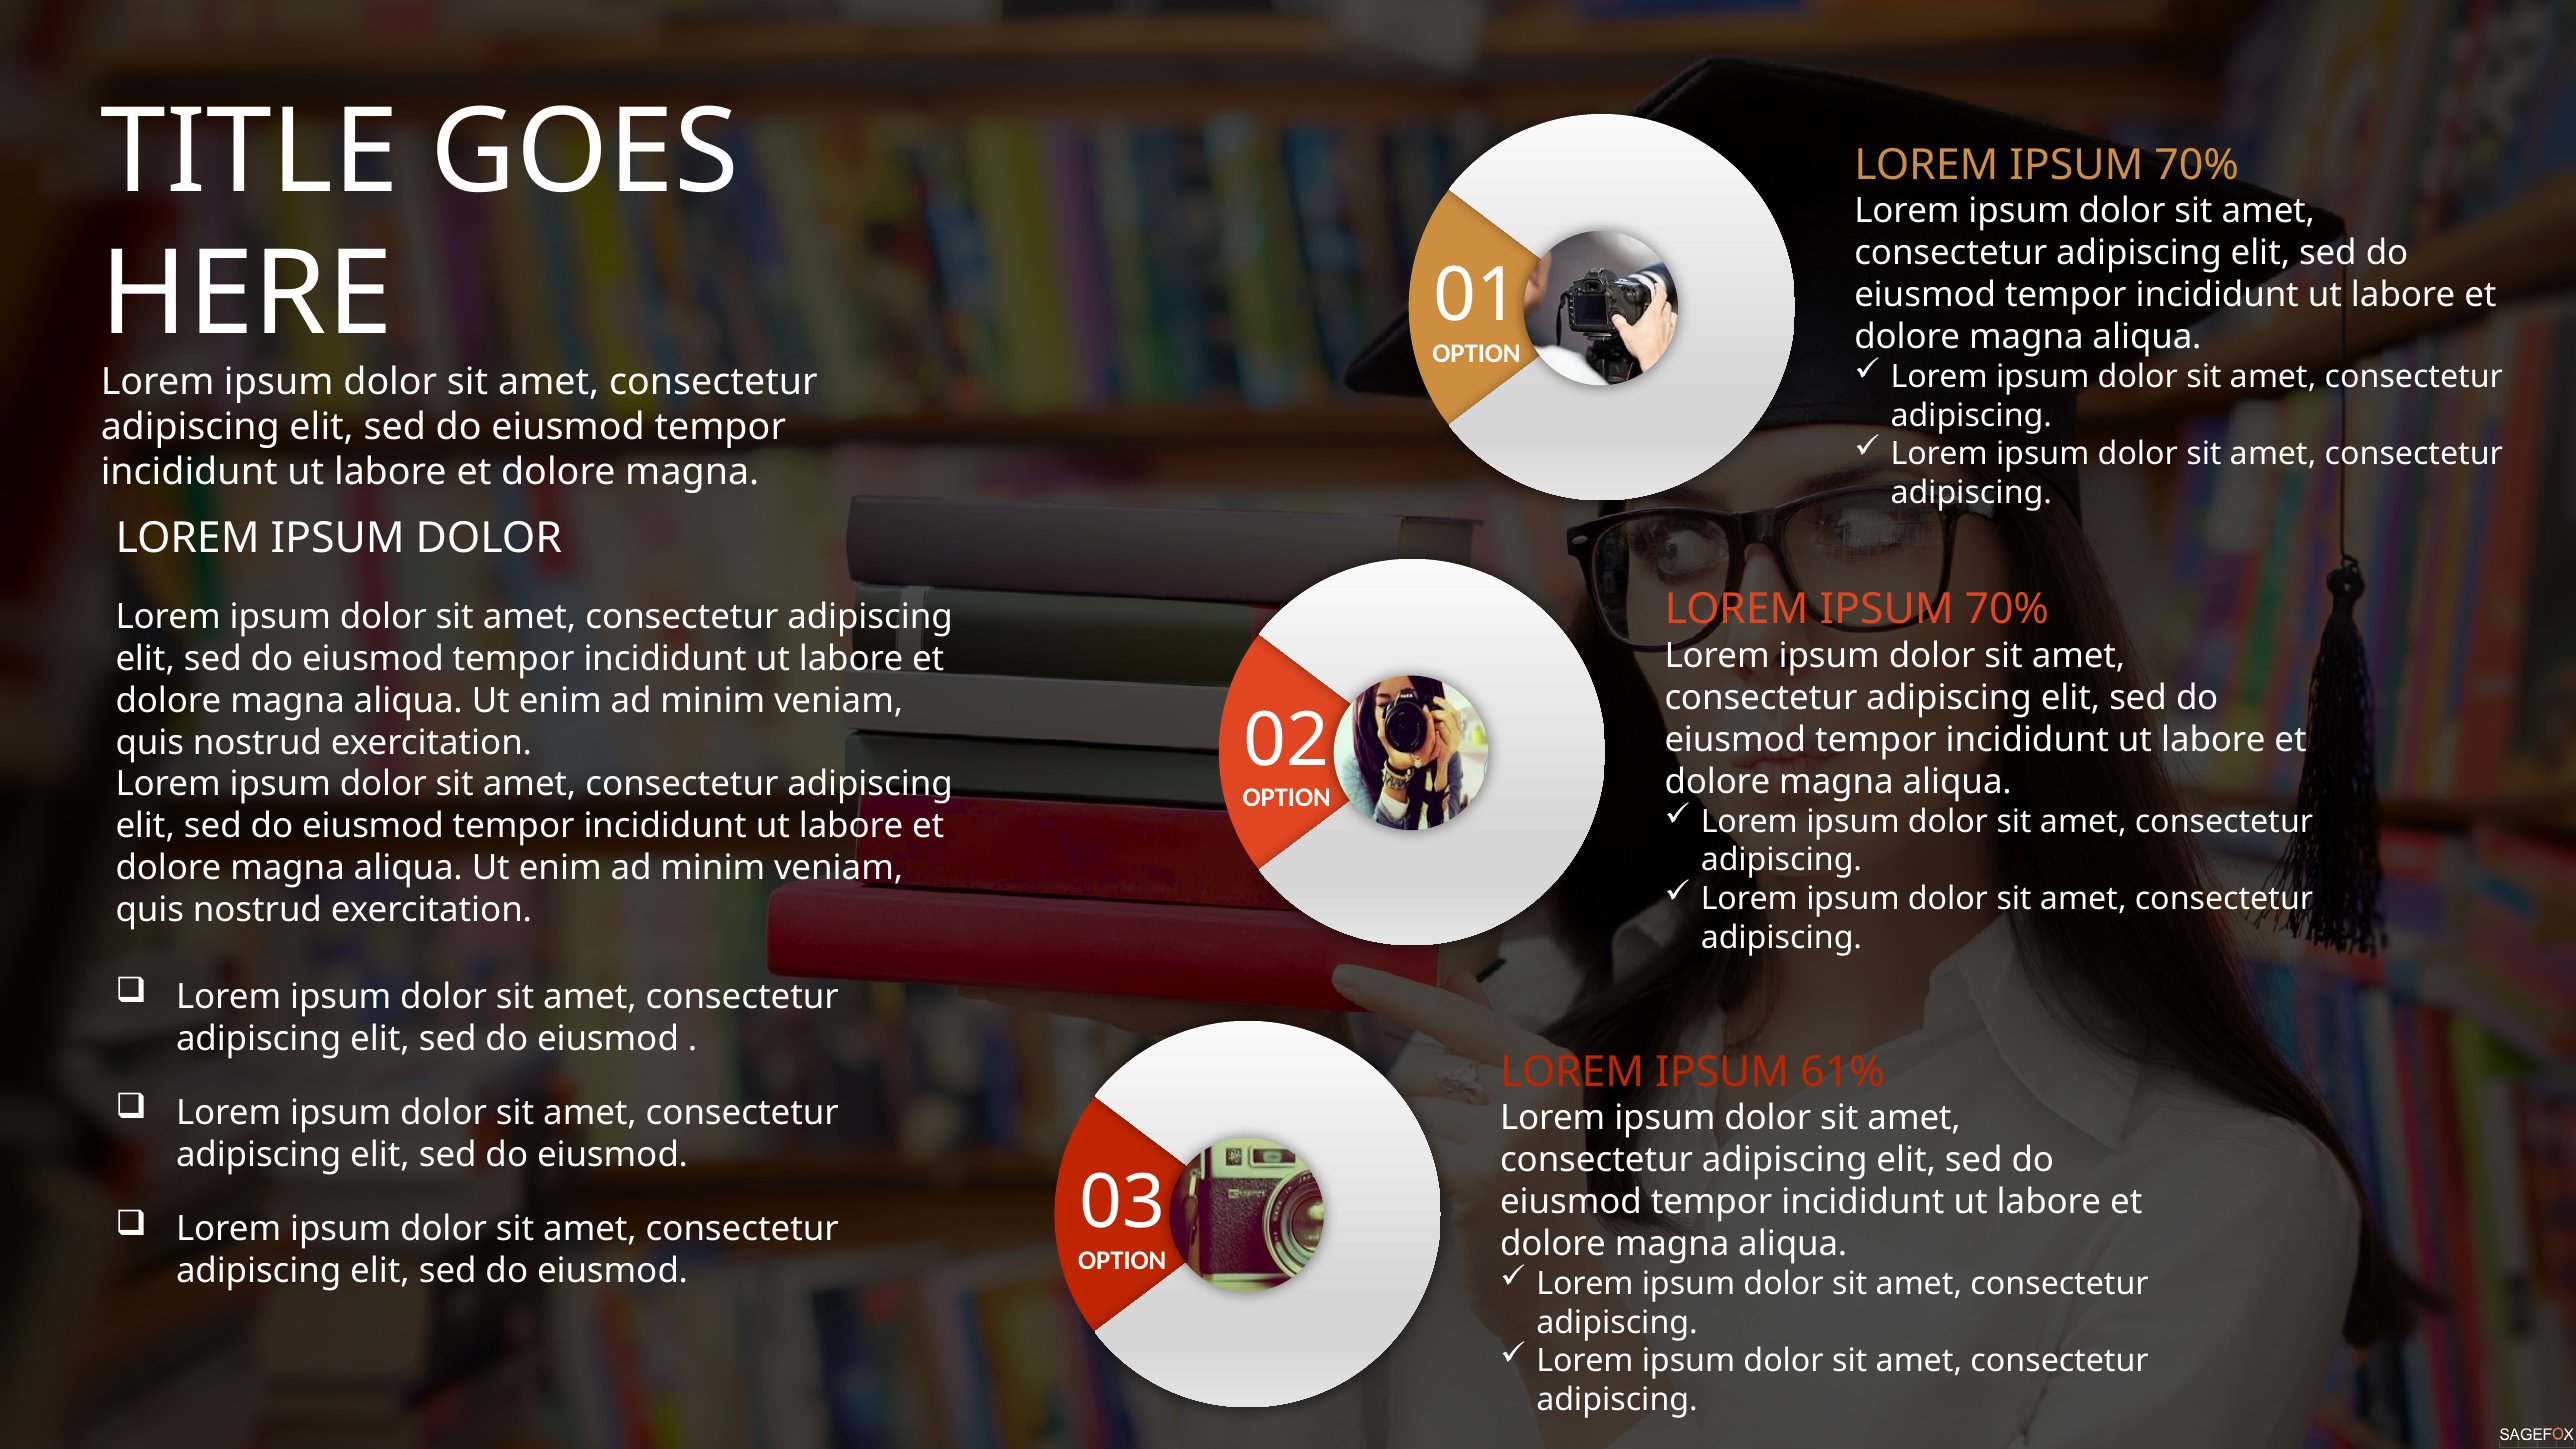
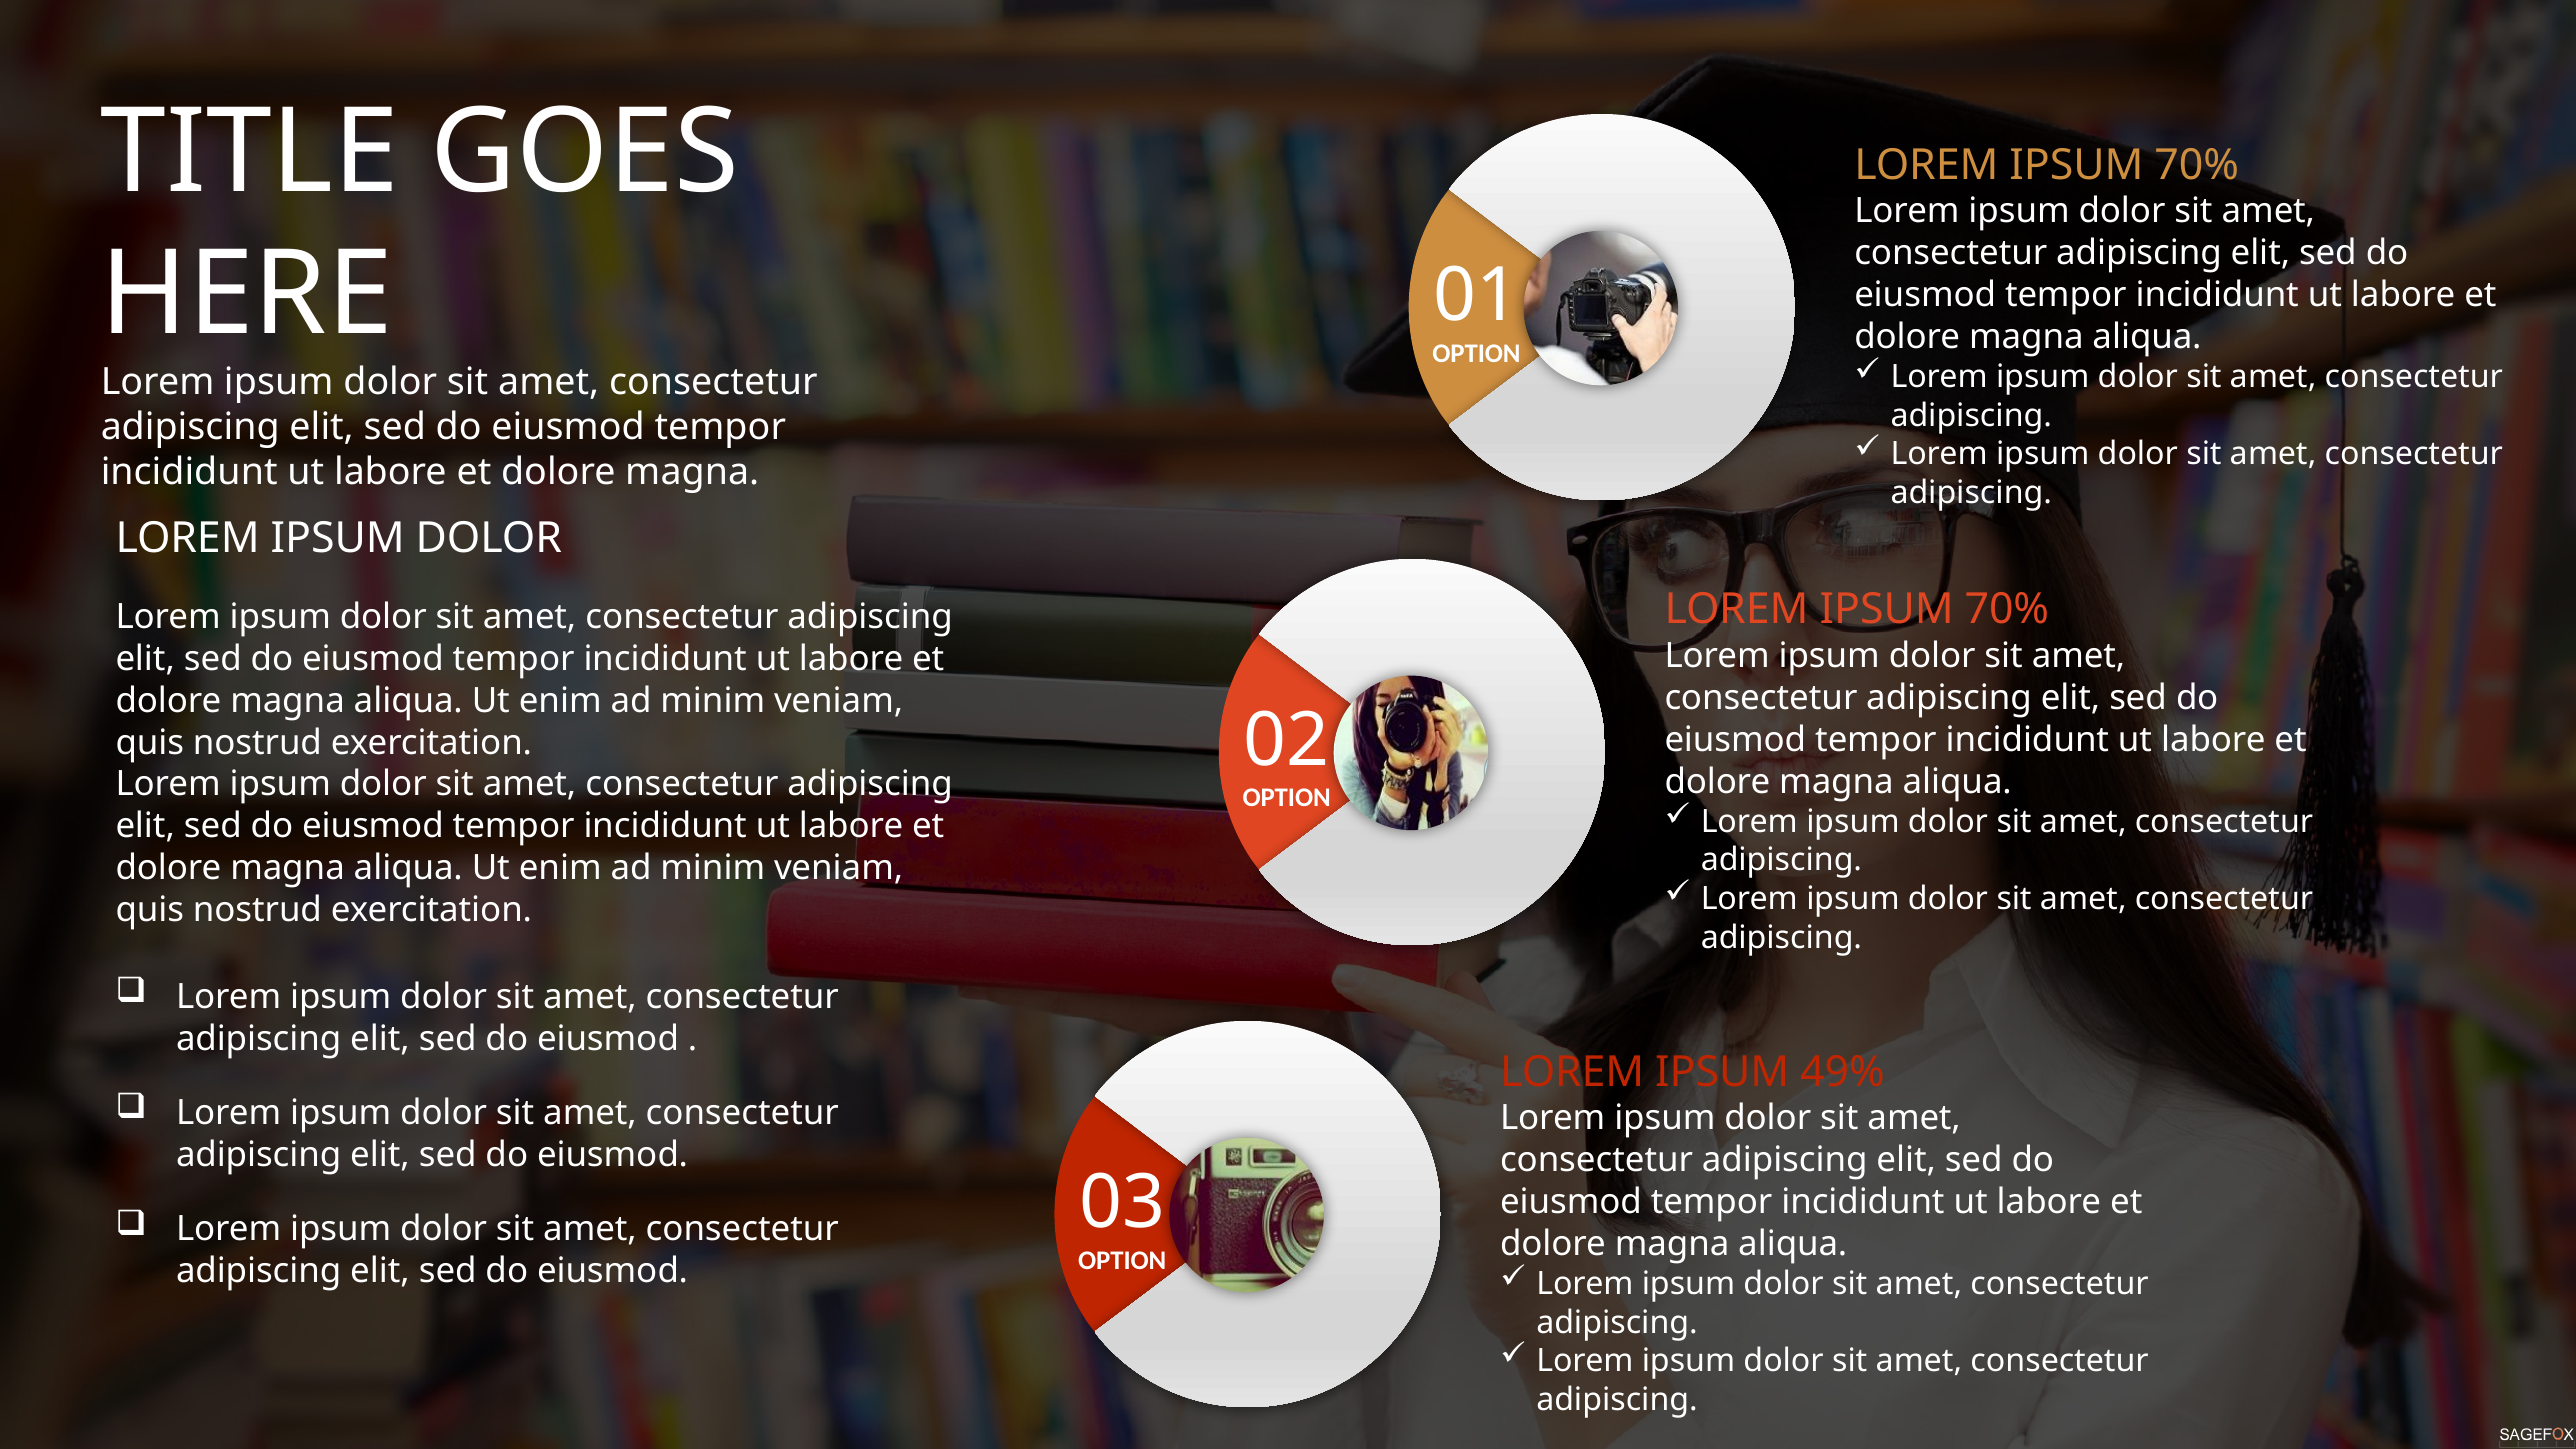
61%: 61% -> 49%
